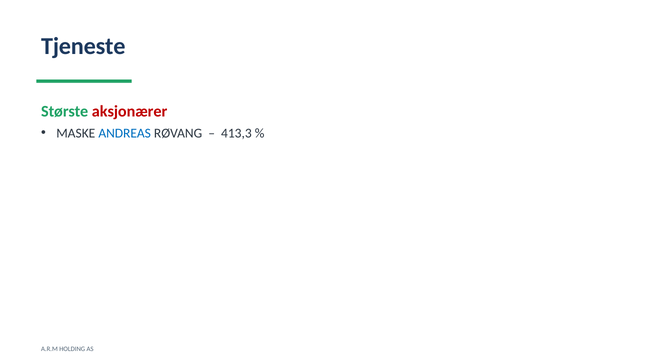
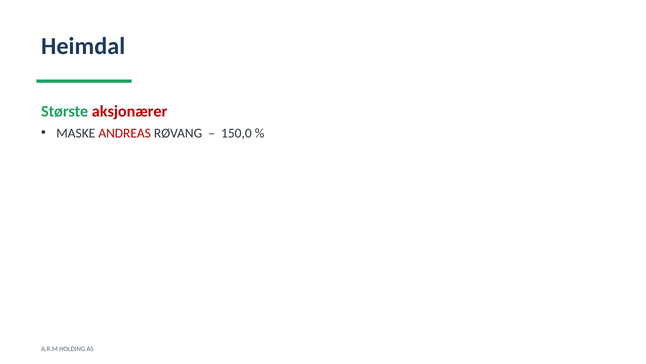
Tjeneste: Tjeneste -> Heimdal
ANDREAS colour: blue -> red
413,3: 413,3 -> 150,0
